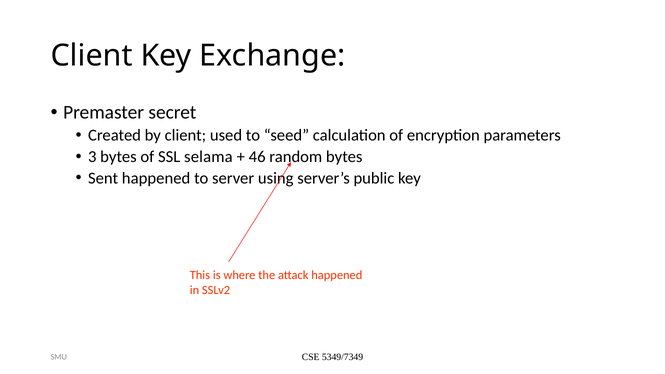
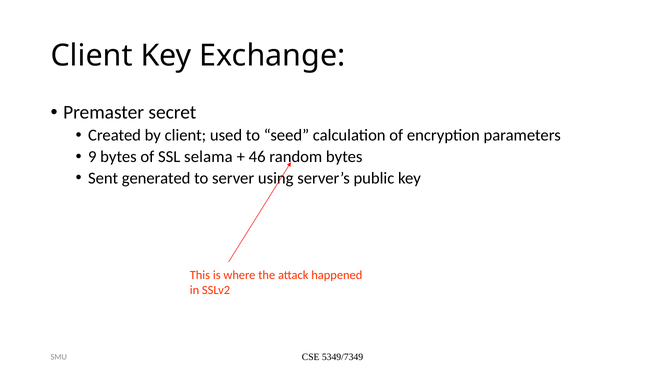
3: 3 -> 9
Sent happened: happened -> generated
